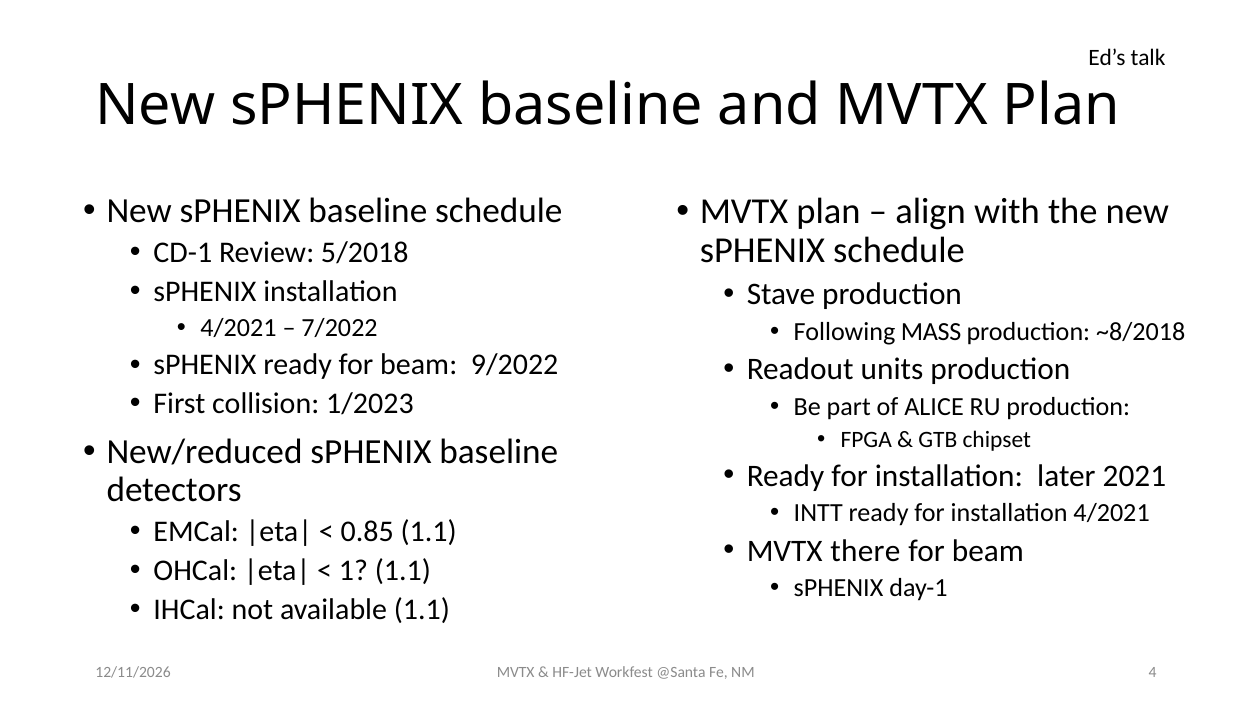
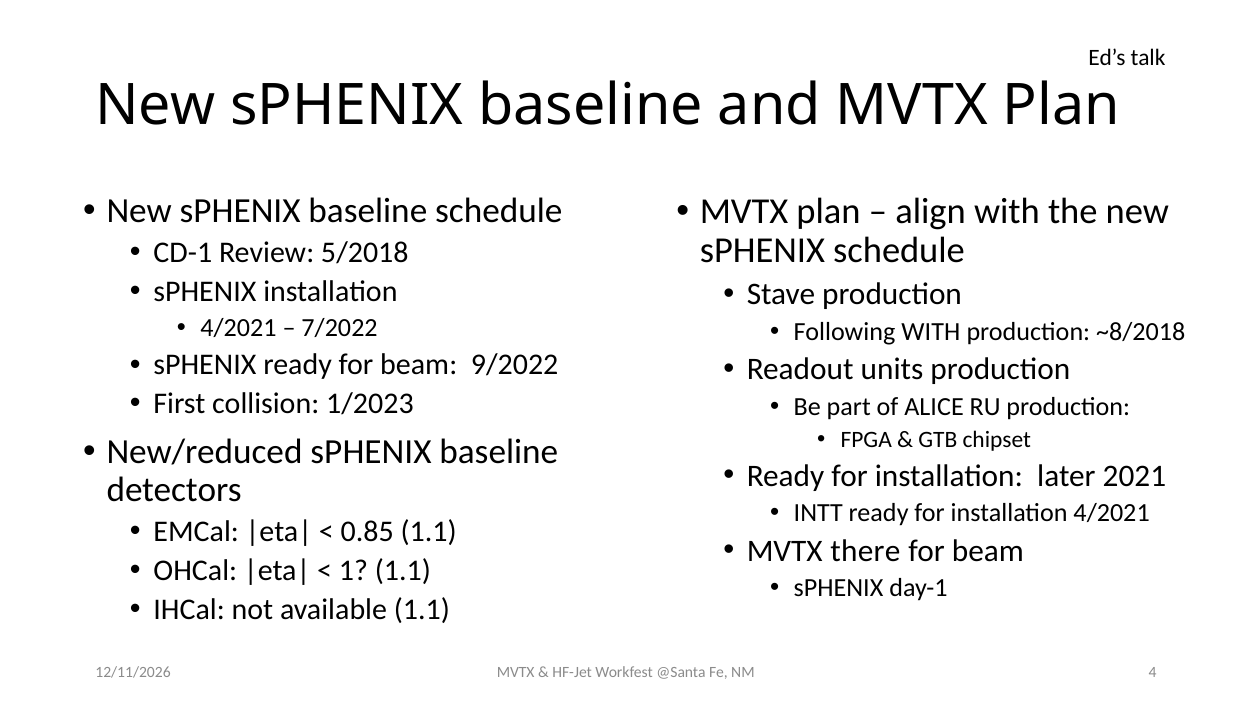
Following MASS: MASS -> WITH
